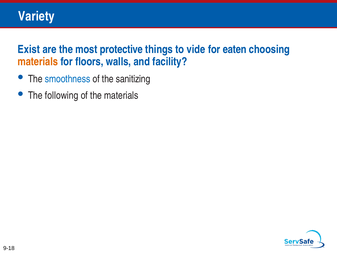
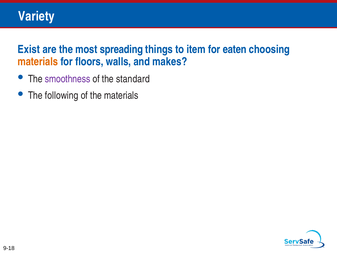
protective: protective -> spreading
vide: vide -> item
facility: facility -> makes
smoothness colour: blue -> purple
sanitizing: sanitizing -> standard
